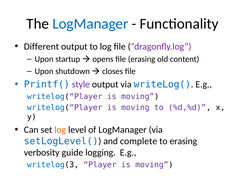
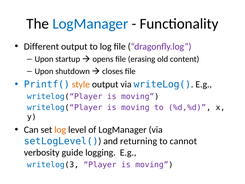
style colour: purple -> orange
complete: complete -> returning
to erasing: erasing -> cannot
